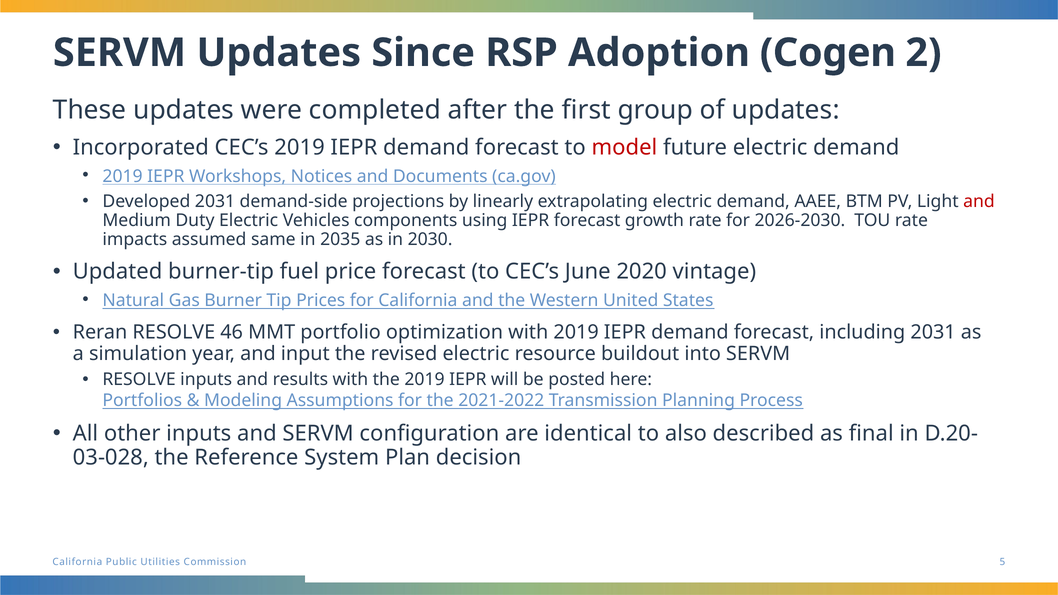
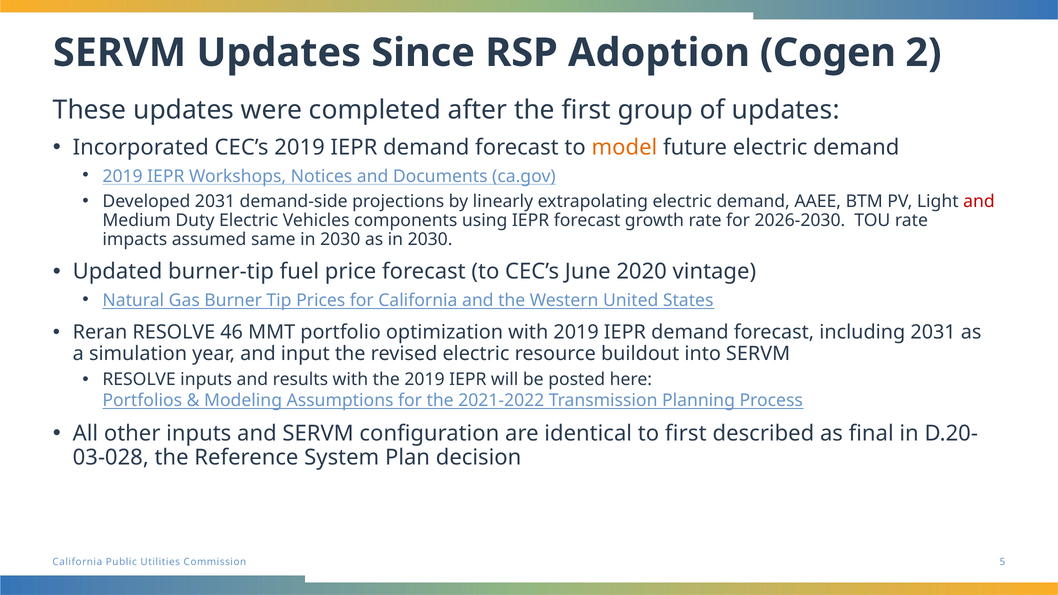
model colour: red -> orange
same in 2035: 2035 -> 2030
to also: also -> first
